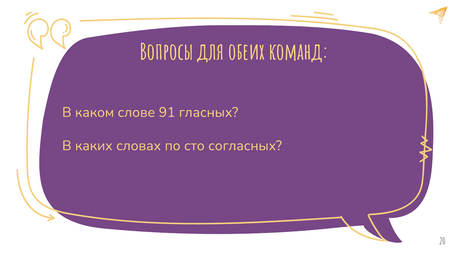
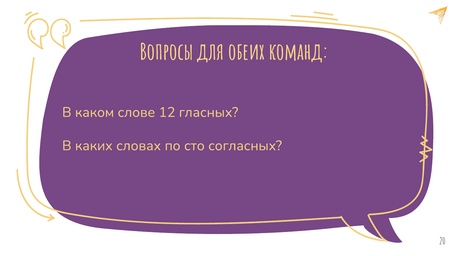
91: 91 -> 12
